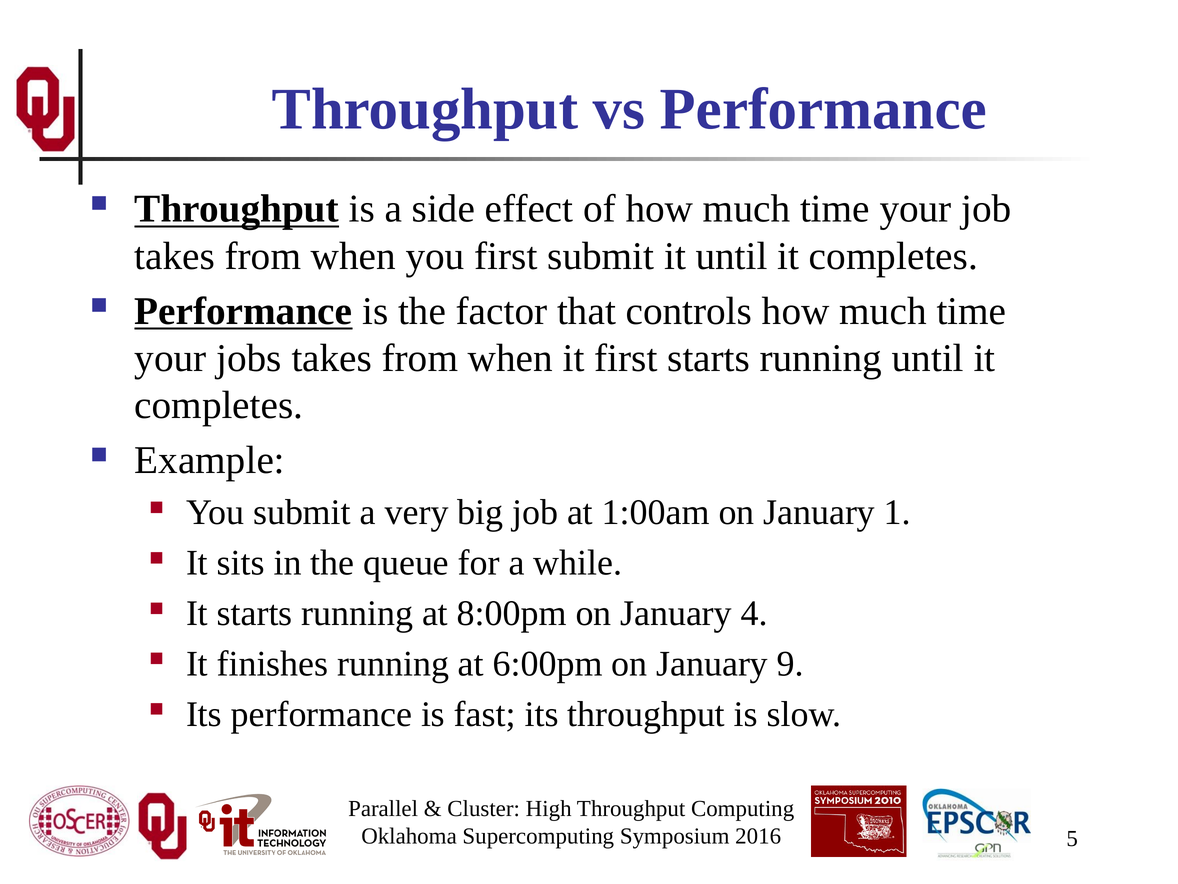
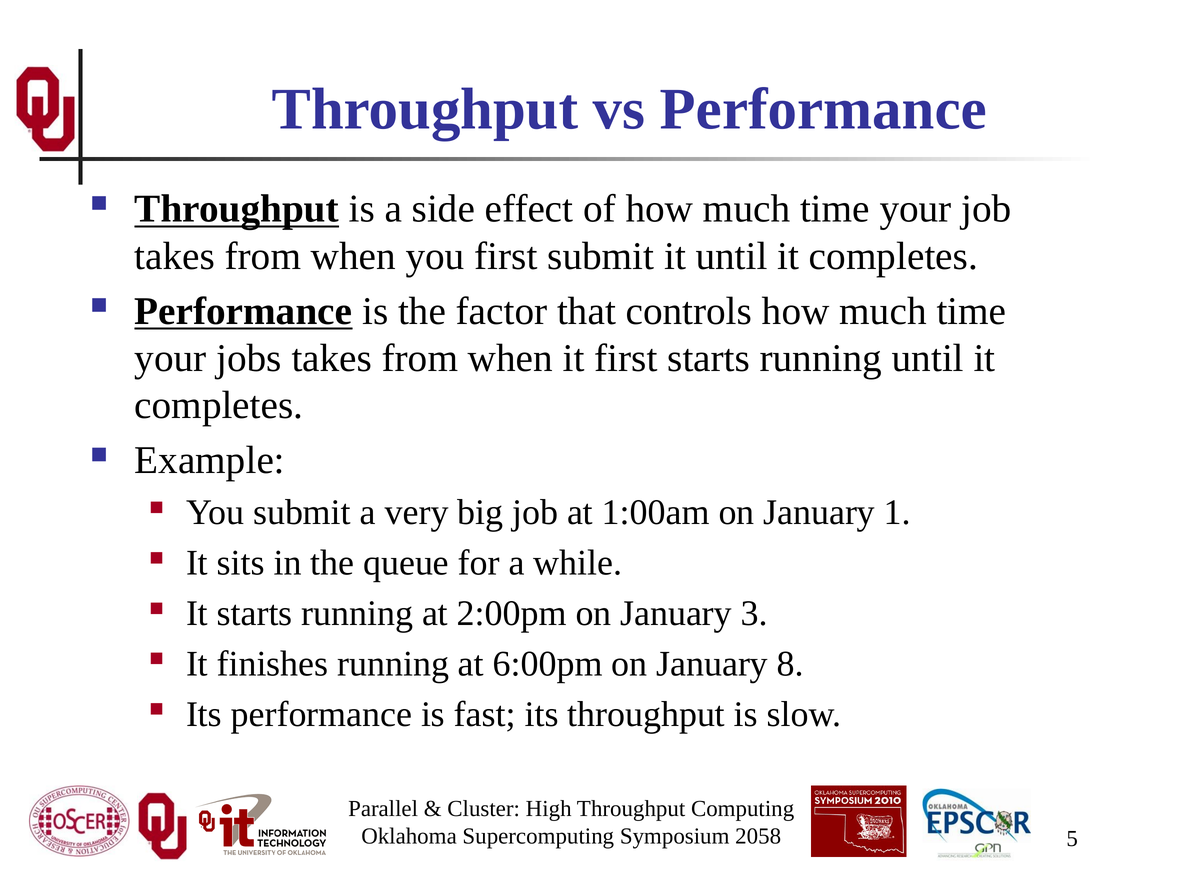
8:00pm: 8:00pm -> 2:00pm
4: 4 -> 3
9: 9 -> 8
2016: 2016 -> 2058
